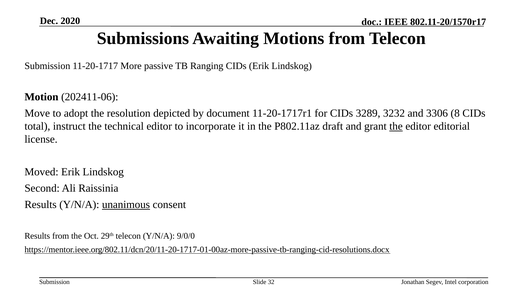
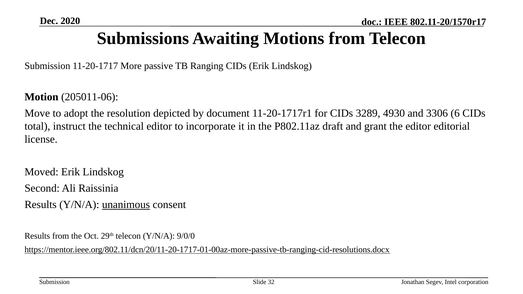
202411-06: 202411-06 -> 205011-06
3232: 3232 -> 4930
8: 8 -> 6
the at (396, 126) underline: present -> none
